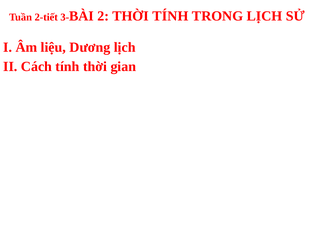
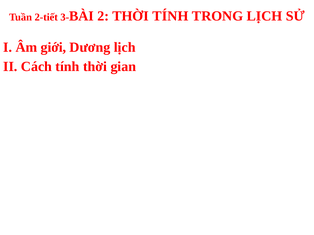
liệu: liệu -> giới
